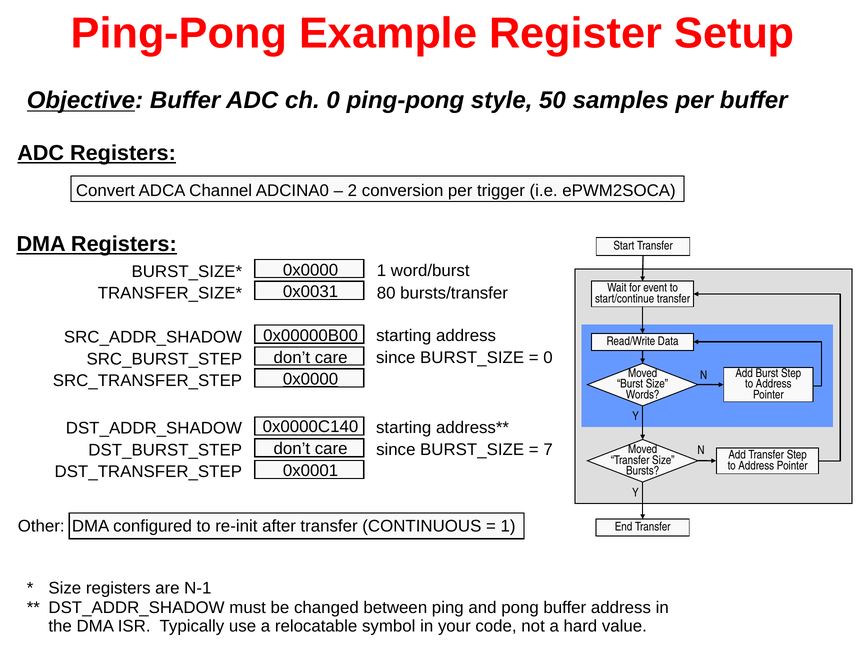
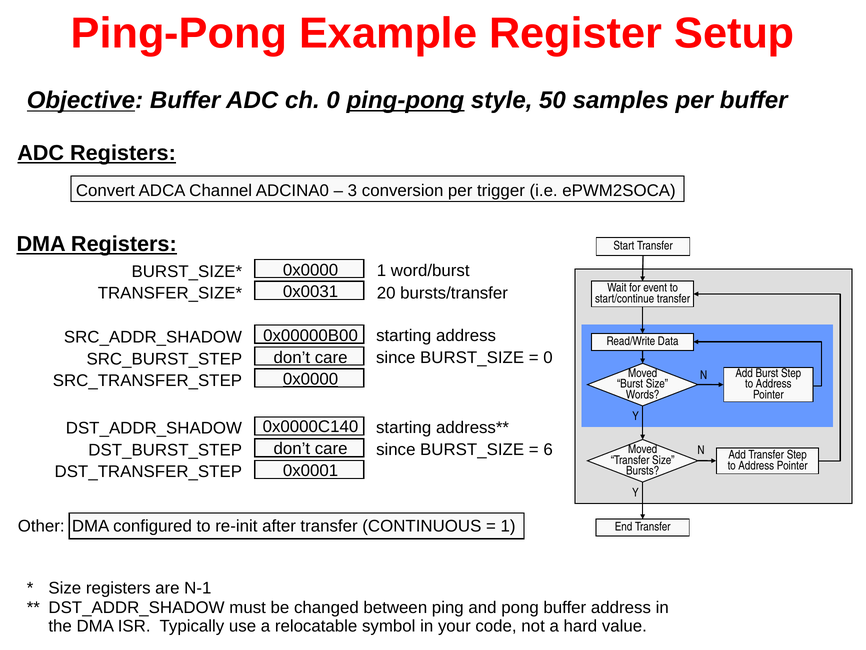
ping-pong at (405, 100) underline: none -> present
2: 2 -> 3
80: 80 -> 20
7: 7 -> 6
